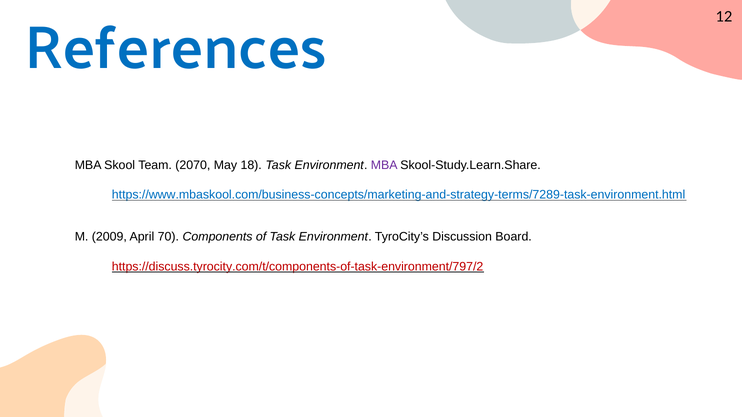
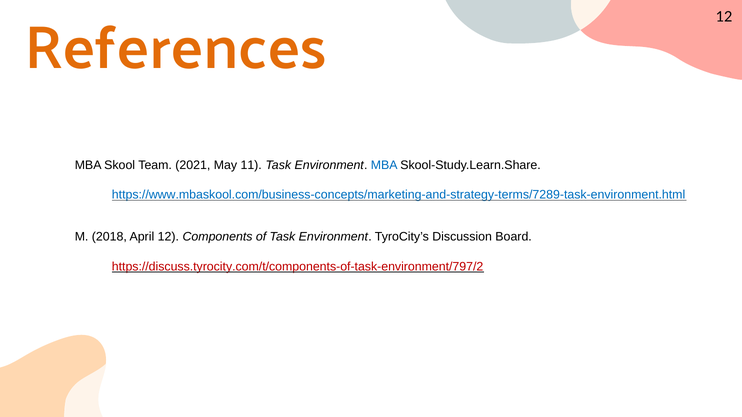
References colour: blue -> orange
2070: 2070 -> 2021
18: 18 -> 11
MBA at (384, 165) colour: purple -> blue
2009: 2009 -> 2018
April 70: 70 -> 12
